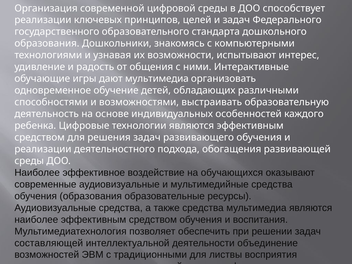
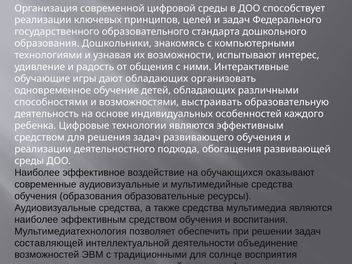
дают мультимедиа: мультимедиа -> обладающих
листвы: листвы -> солнце
